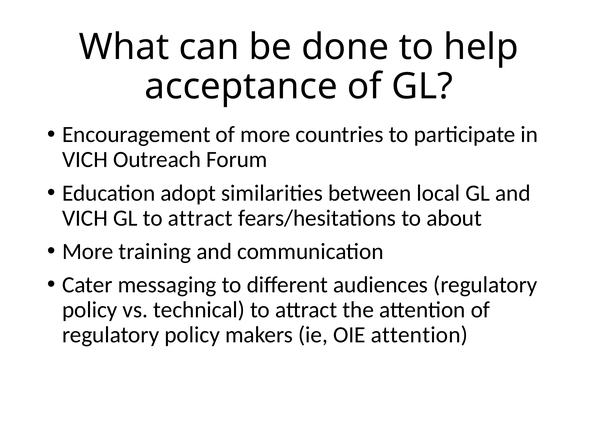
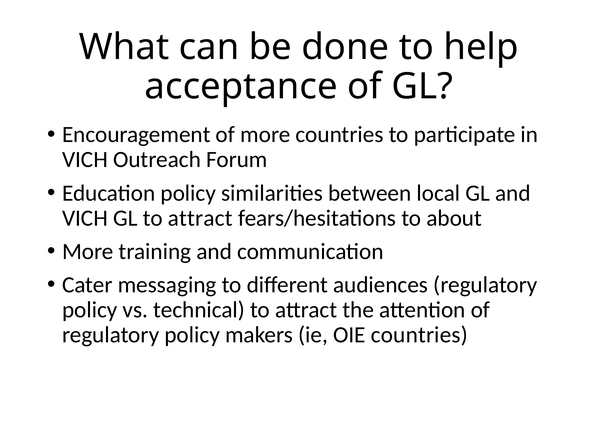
Education adopt: adopt -> policy
OIE attention: attention -> countries
